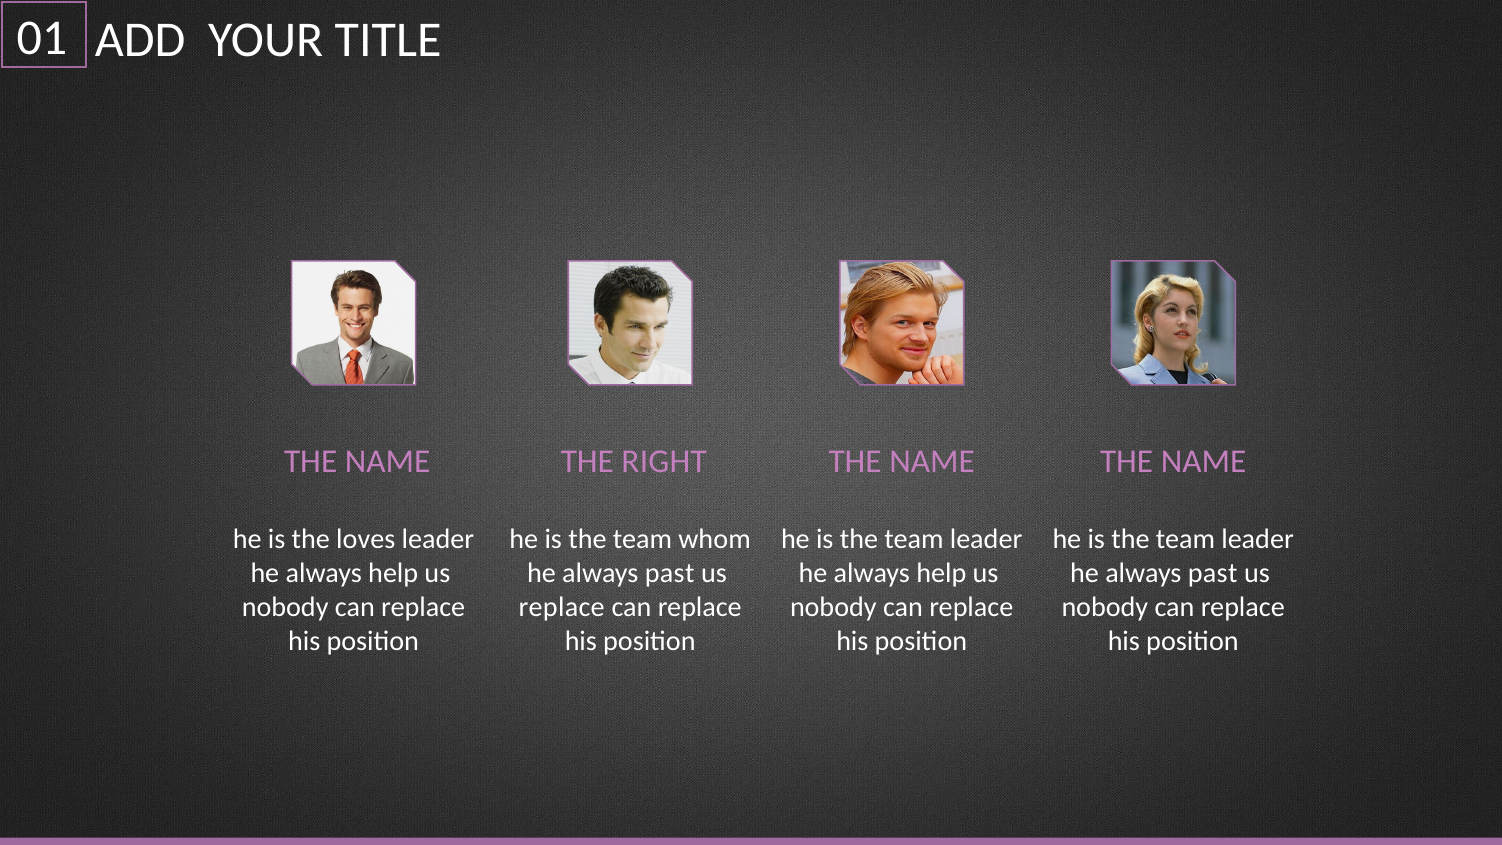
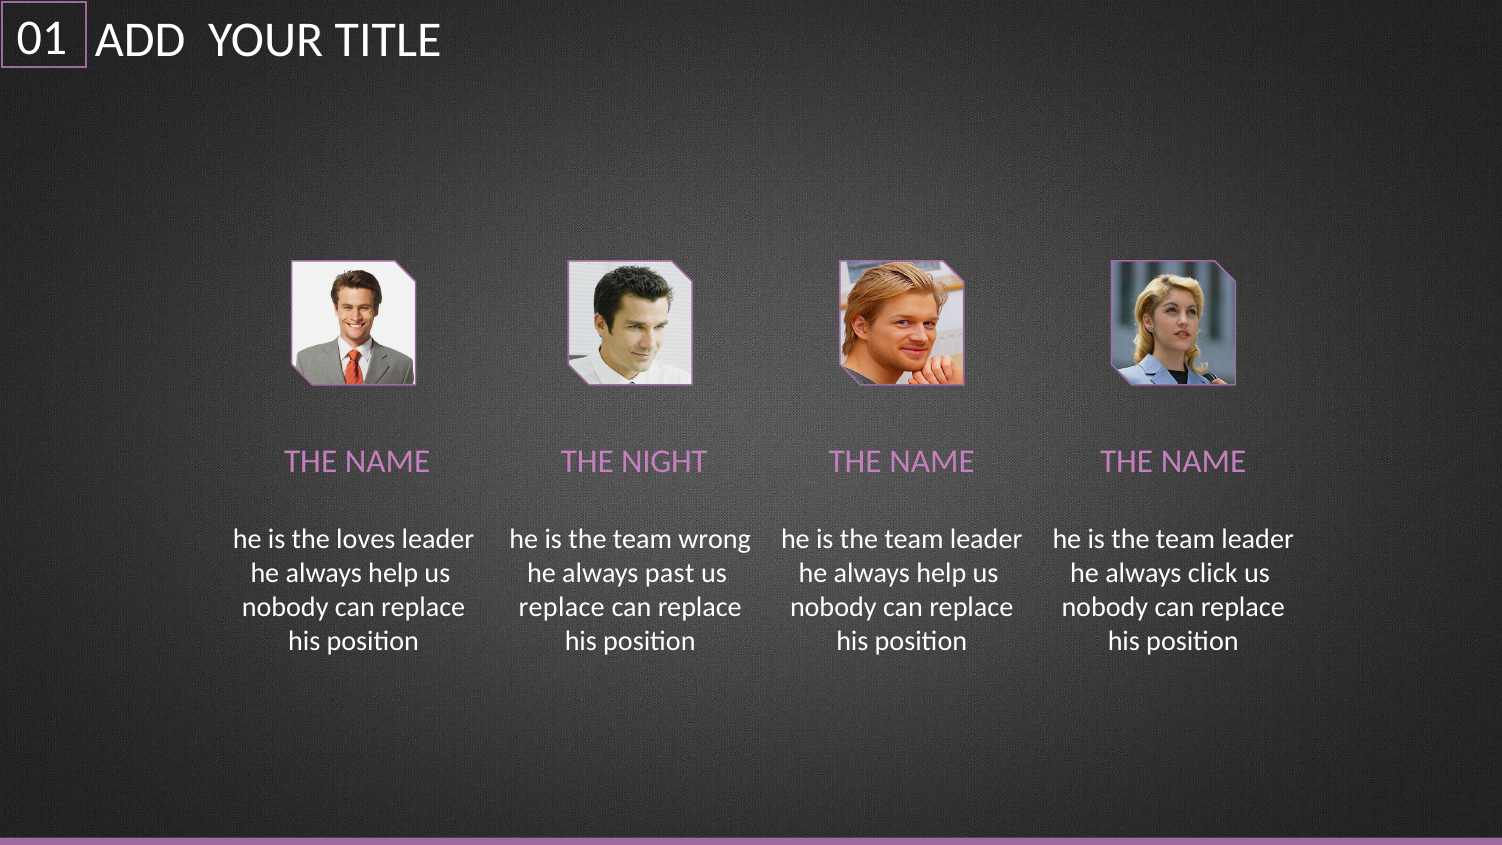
RIGHT: RIGHT -> NIGHT
whom: whom -> wrong
past at (1213, 573): past -> click
